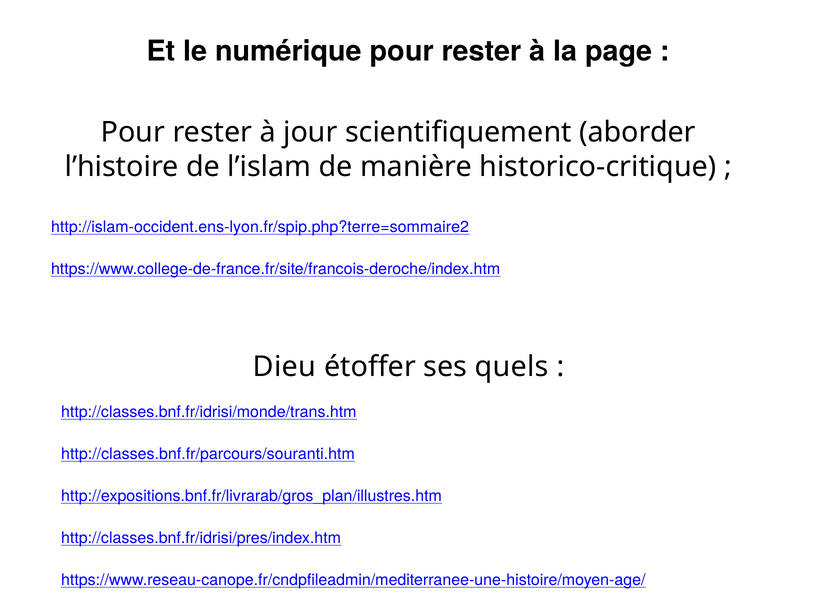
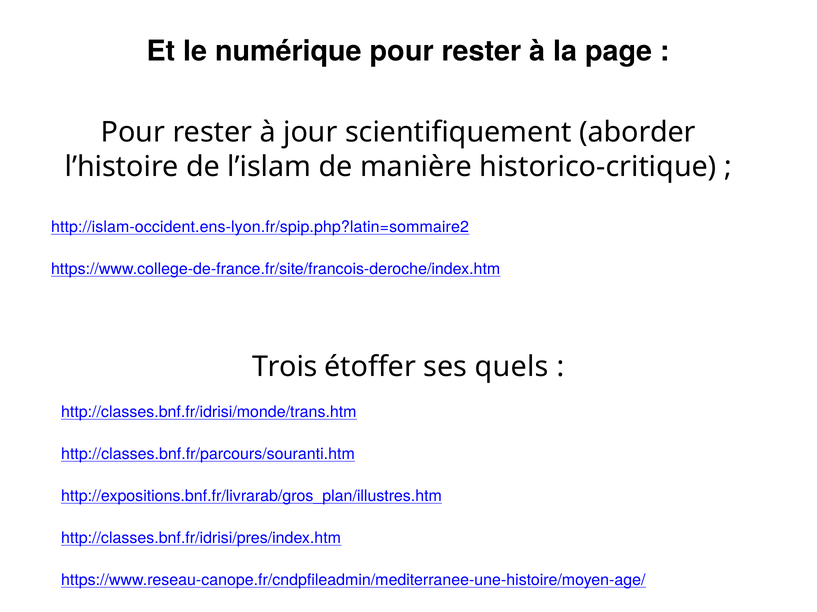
http://islam-occident.ens-lyon.fr/spip.php?terre=sommaire2: http://islam-occident.ens-lyon.fr/spip.php?terre=sommaire2 -> http://islam-occident.ens-lyon.fr/spip.php?latin=sommaire2
Dieu: Dieu -> Trois
